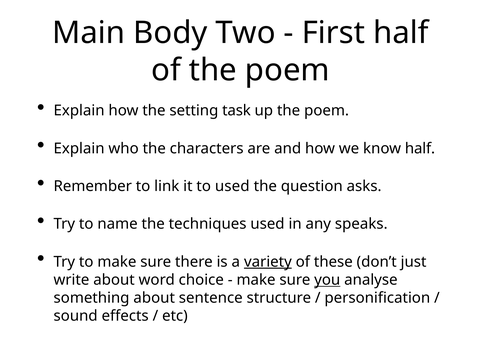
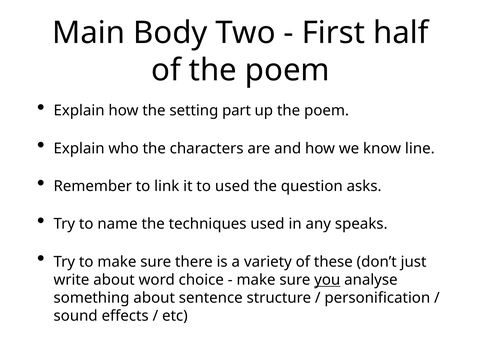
task: task -> part
know half: half -> line
variety underline: present -> none
